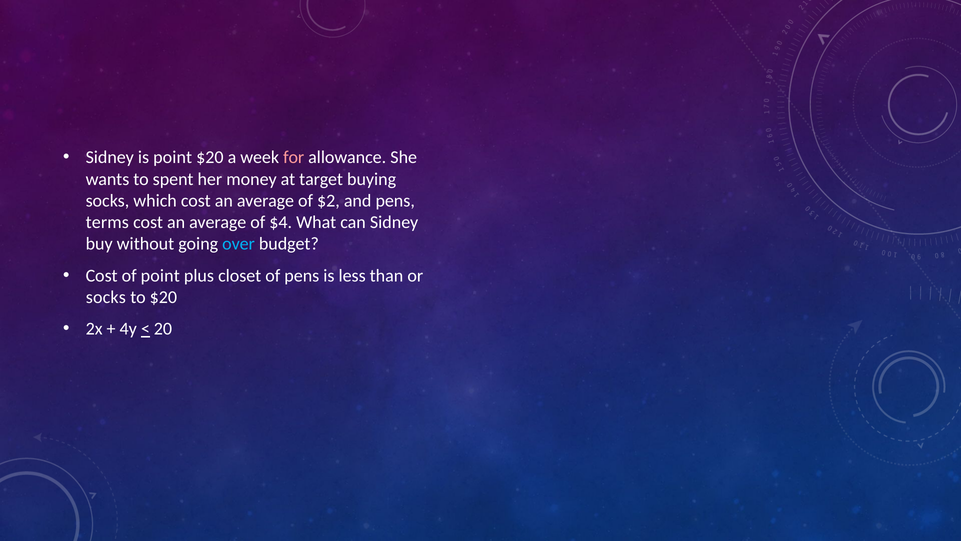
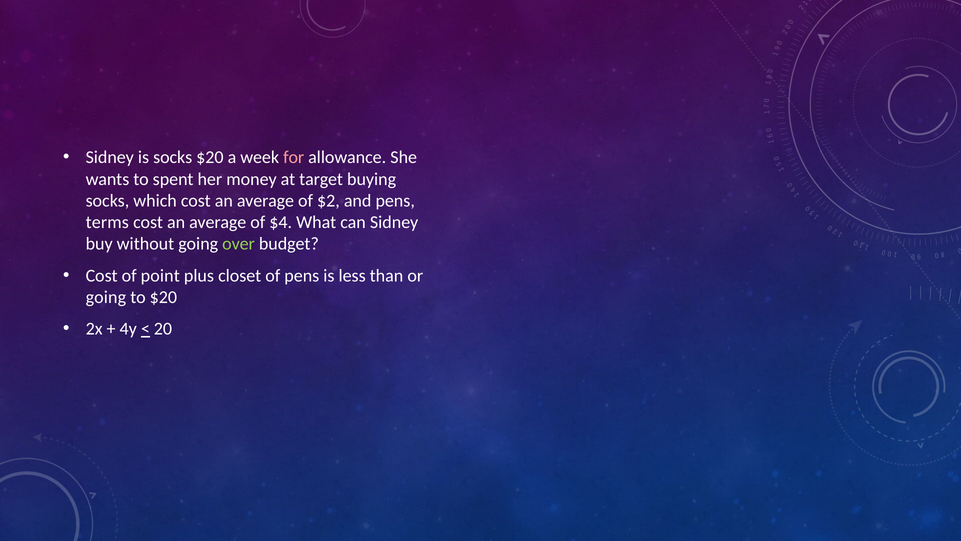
is point: point -> socks
over colour: light blue -> light green
socks at (106, 297): socks -> going
